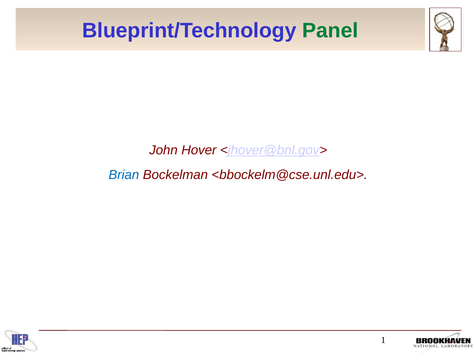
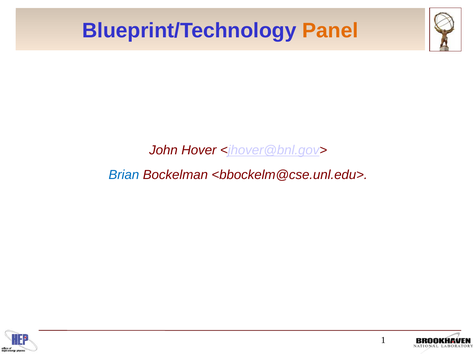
Panel colour: green -> orange
